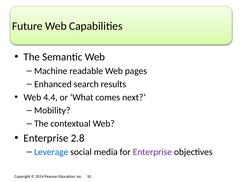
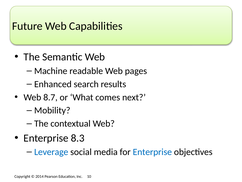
4.4: 4.4 -> 8.7
2.8: 2.8 -> 8.3
Enterprise at (152, 152) colour: purple -> blue
